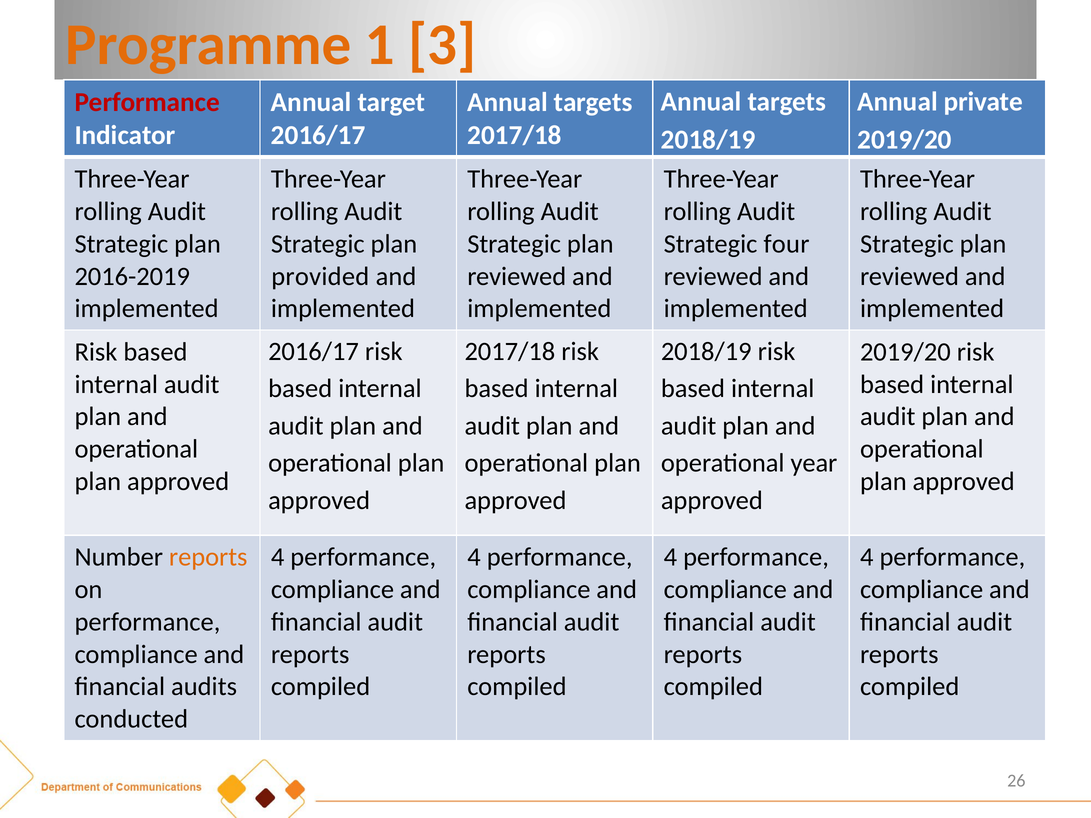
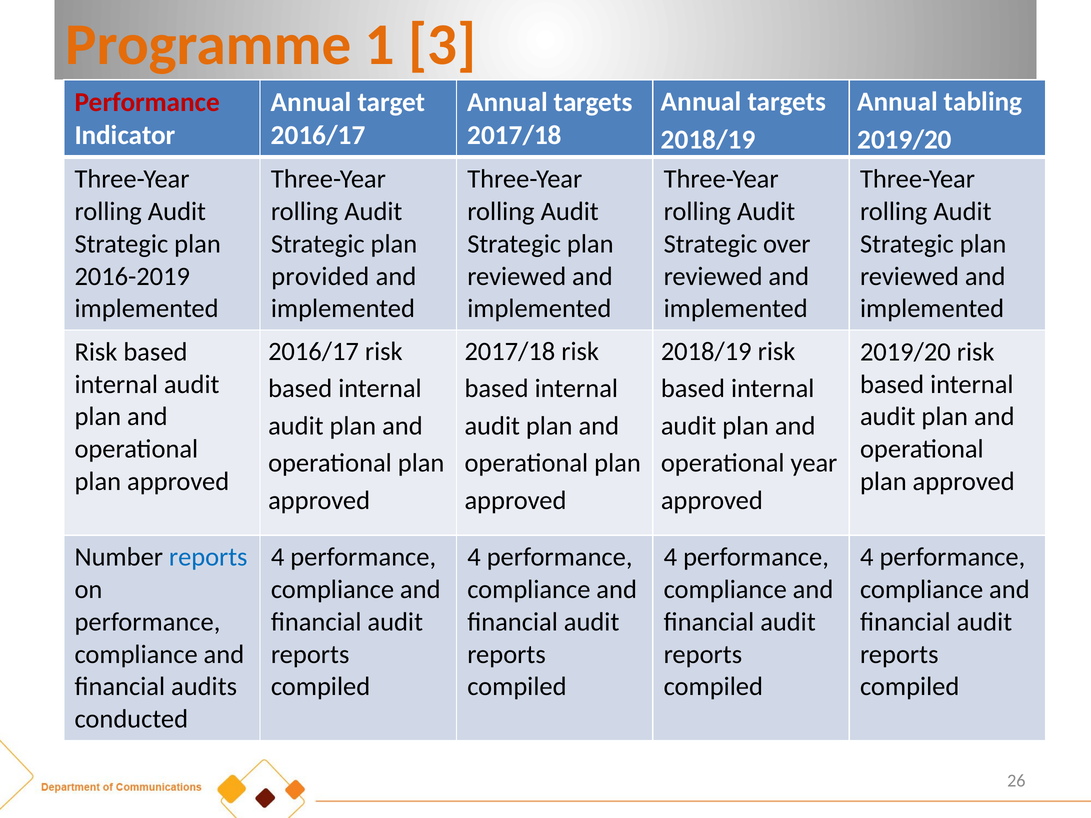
private: private -> tabling
four: four -> over
reports at (208, 557) colour: orange -> blue
